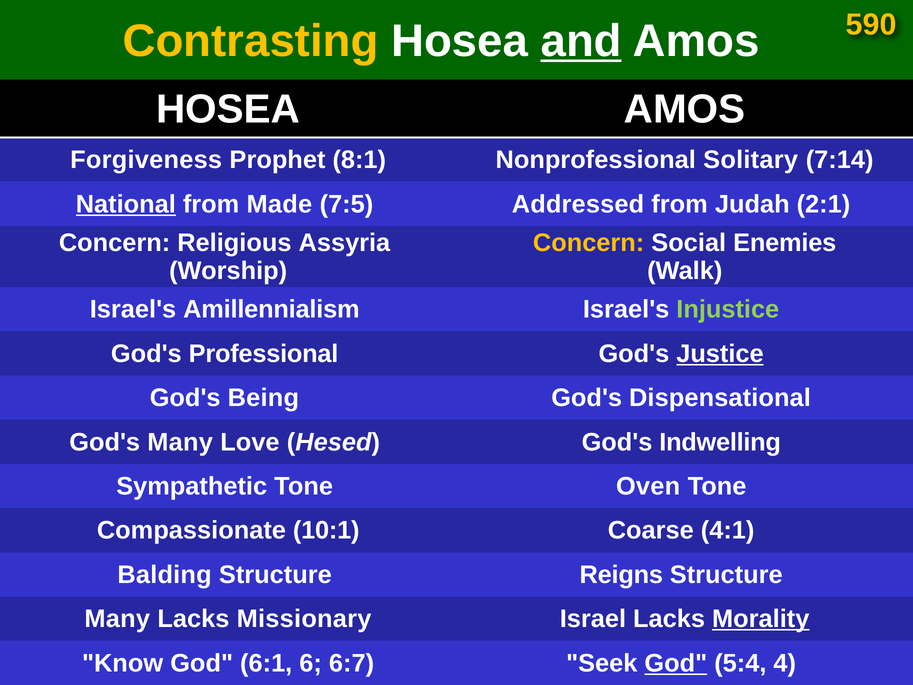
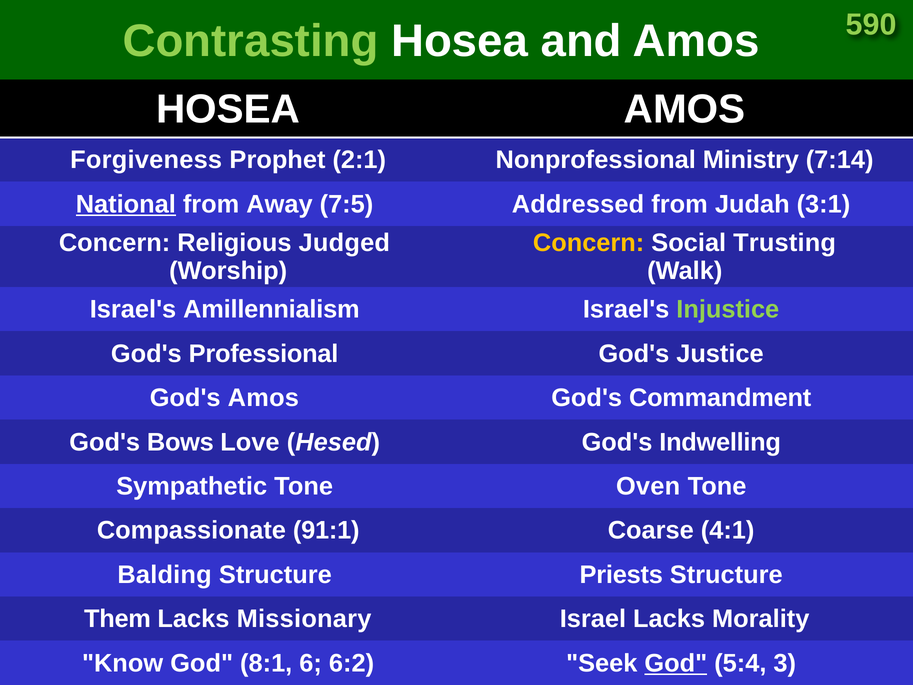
Contrasting colour: yellow -> light green
and underline: present -> none
590 colour: yellow -> light green
8:1: 8:1 -> 2:1
Solitary: Solitary -> Ministry
Made: Made -> Away
2:1: 2:1 -> 3:1
Assyria: Assyria -> Judged
Enemies: Enemies -> Trusting
Justice underline: present -> none
God's Being: Being -> Amos
Dispensational: Dispensational -> Commandment
God's Many: Many -> Bows
10:1: 10:1 -> 91:1
Reigns: Reigns -> Priests
Many at (117, 619): Many -> Them
Morality underline: present -> none
6:1: 6:1 -> 8:1
6:7: 6:7 -> 6:2
4: 4 -> 3
